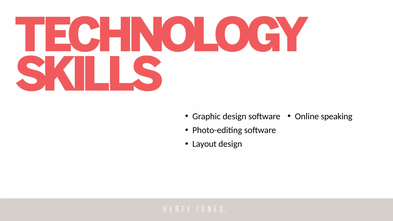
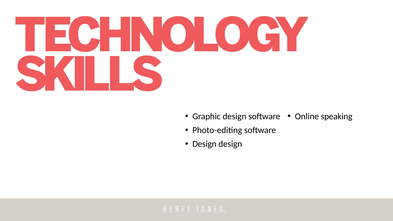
Layout at (204, 144): Layout -> Design
